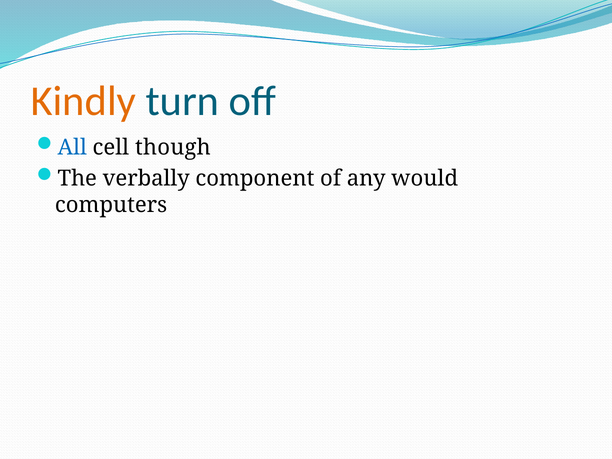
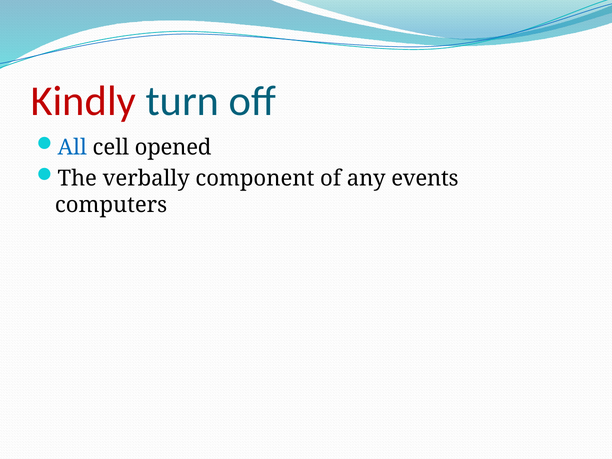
Kindly colour: orange -> red
though: though -> opened
would: would -> events
